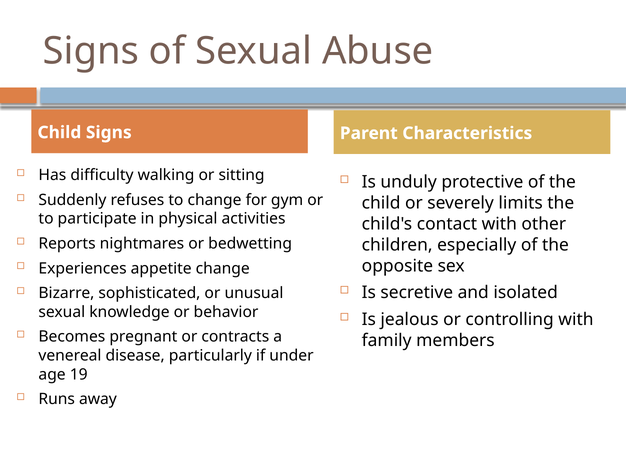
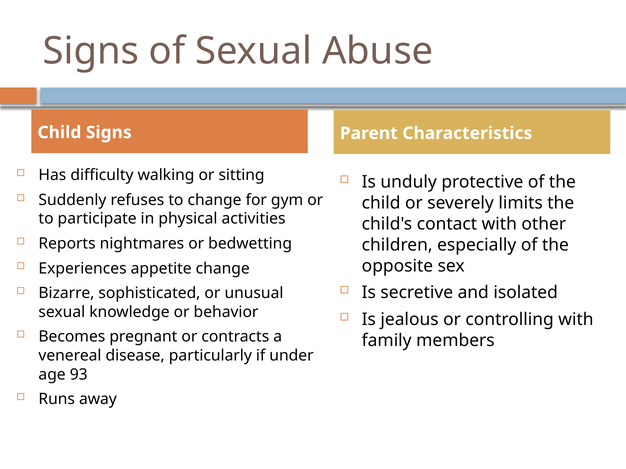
19: 19 -> 93
